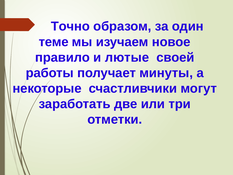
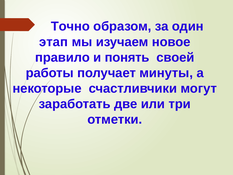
теме: теме -> этап
лютые: лютые -> понять
